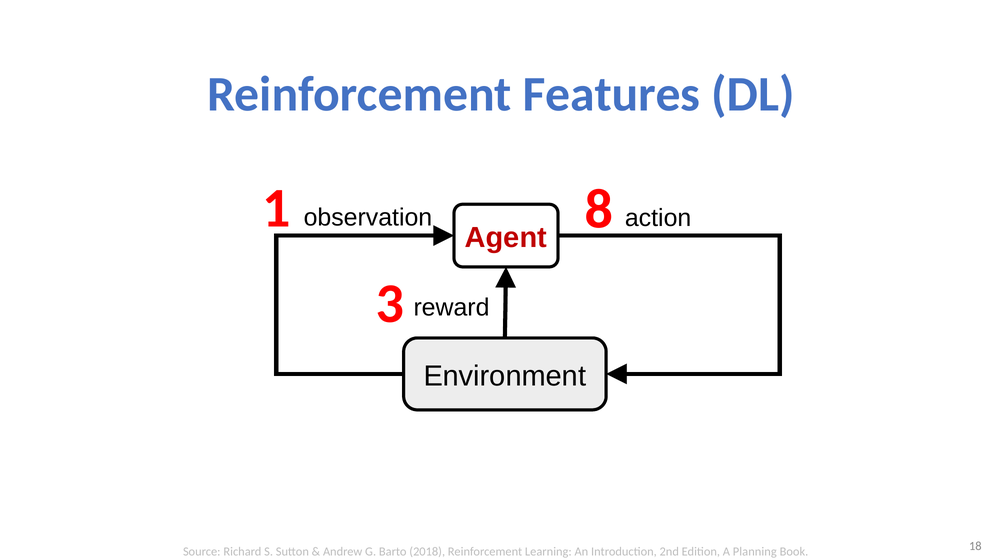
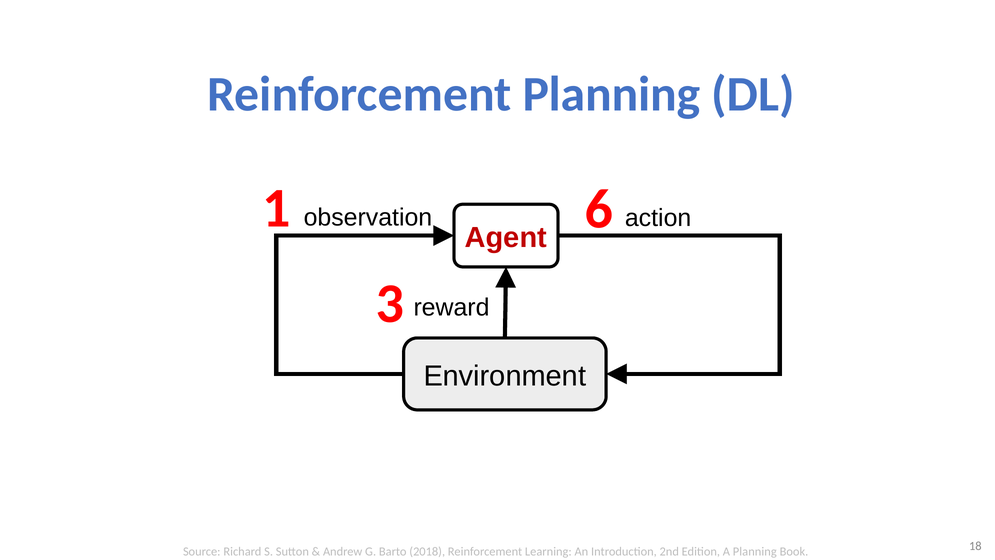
Reinforcement Features: Features -> Planning
8: 8 -> 6
